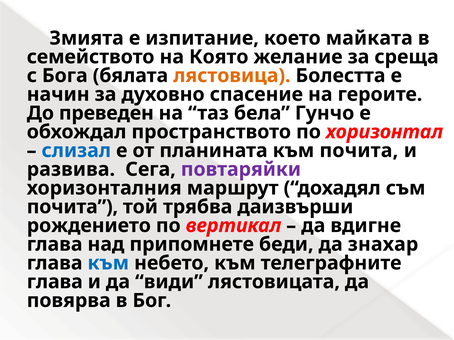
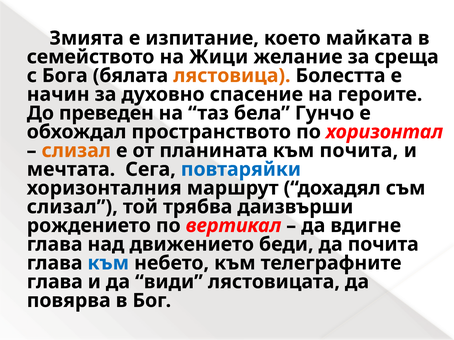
Която: Която -> Жици
слизал at (76, 151) colour: blue -> orange
развива: развива -> мечтата
повтаряйки colour: purple -> blue
почита at (72, 207): почита -> слизал
припомнете: припомнете -> движението
да знахар: знахар -> почита
